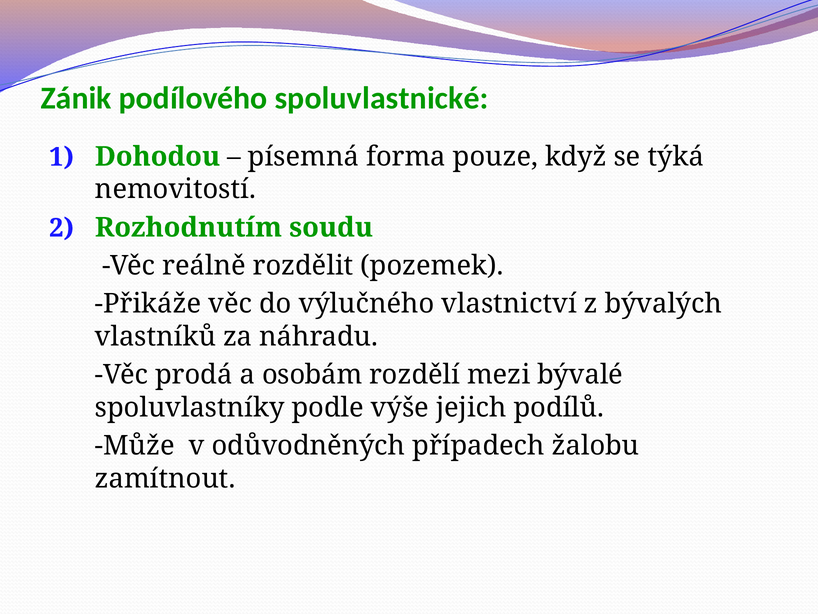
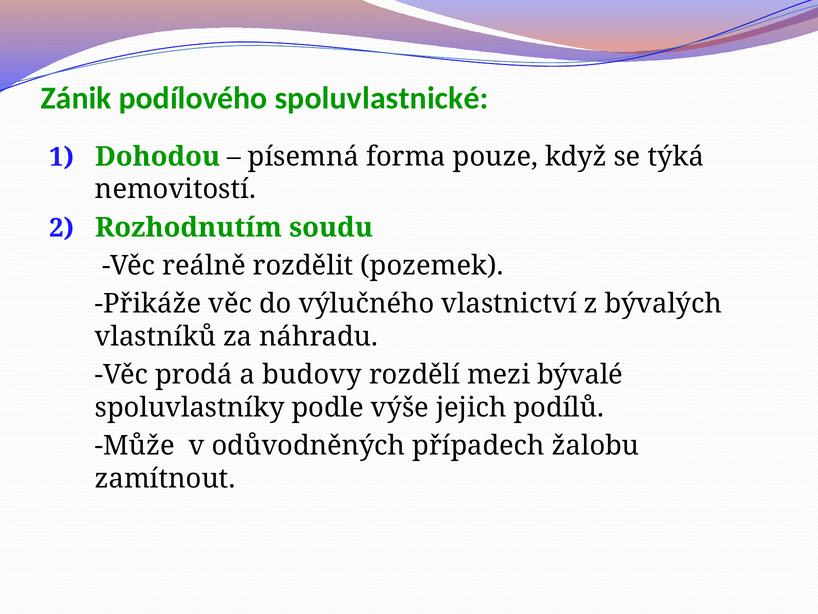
osobám: osobám -> budovy
